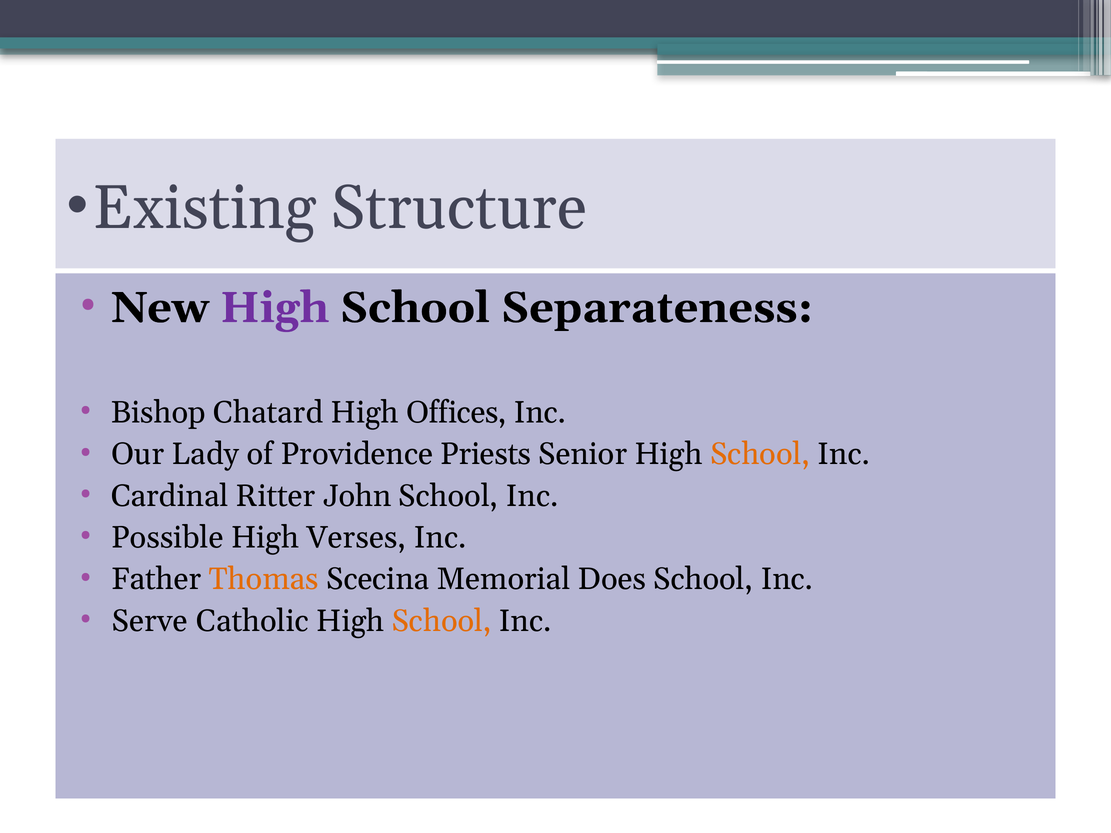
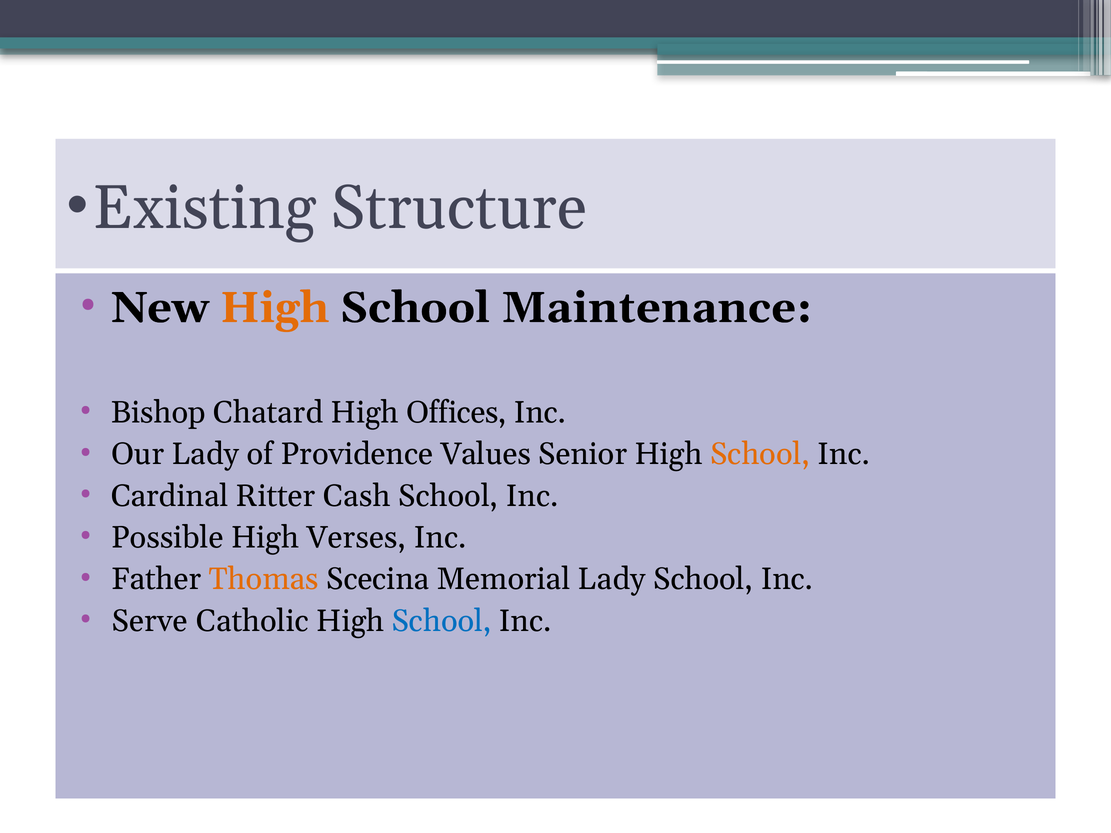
High at (275, 308) colour: purple -> orange
Separateness: Separateness -> Maintenance
Priests: Priests -> Values
John: John -> Cash
Memorial Does: Does -> Lady
School at (442, 621) colour: orange -> blue
